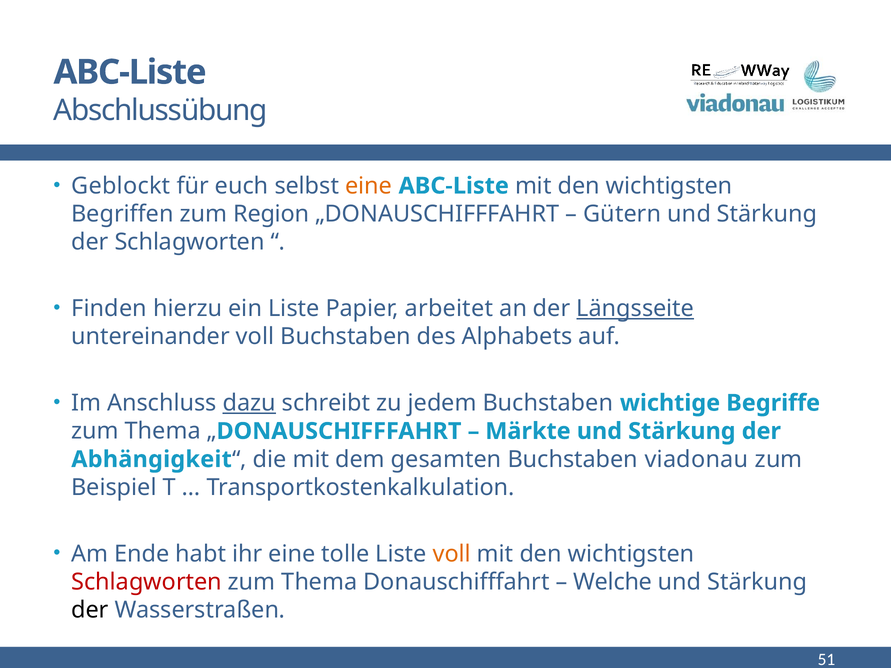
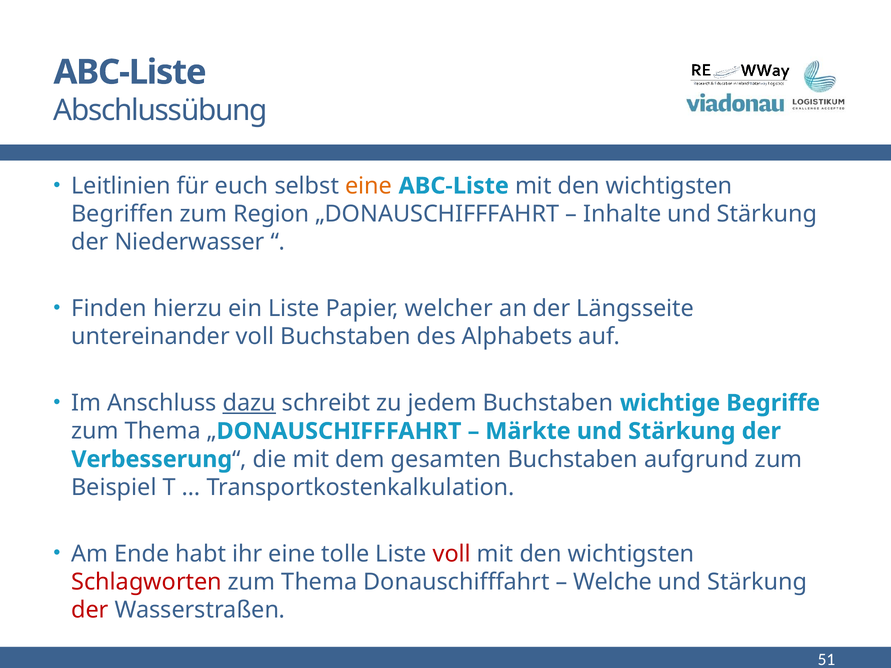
Geblockt: Geblockt -> Leitlinien
Gütern: Gütern -> Inhalte
der Schlagworten: Schlagworten -> Niederwasser
arbeitet: arbeitet -> welcher
Längsseite underline: present -> none
Abhängigkeit: Abhängigkeit -> Verbesserung
viadonau: viadonau -> aufgrund
voll at (452, 554) colour: orange -> red
der at (90, 610) colour: black -> red
